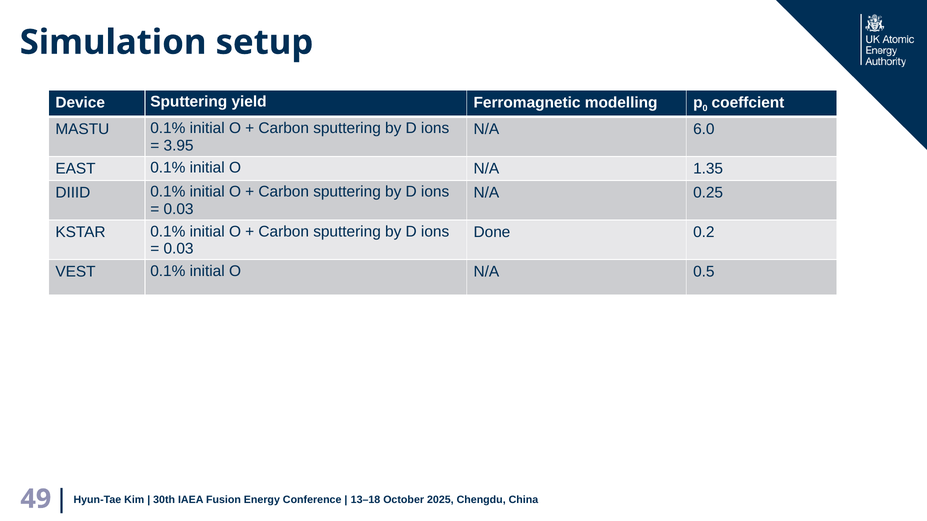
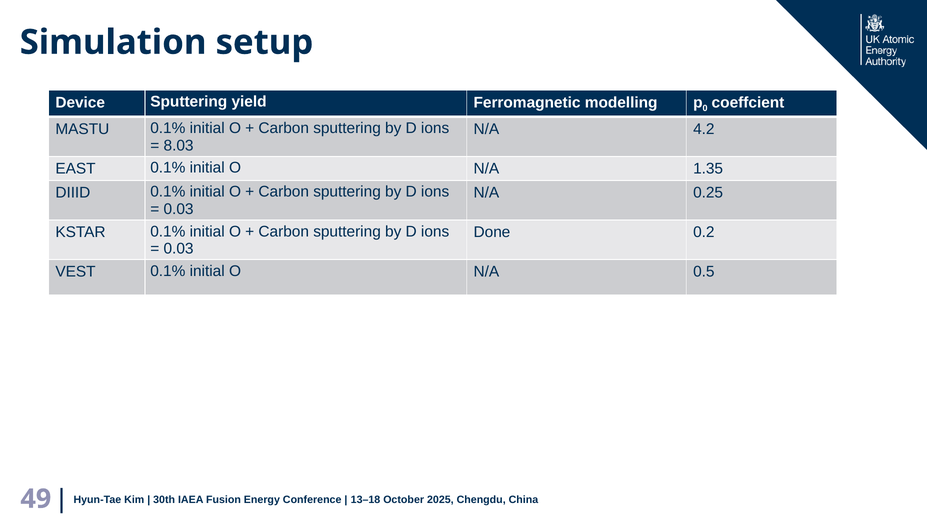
6.0: 6.0 -> 4.2
3.95: 3.95 -> 8.03
